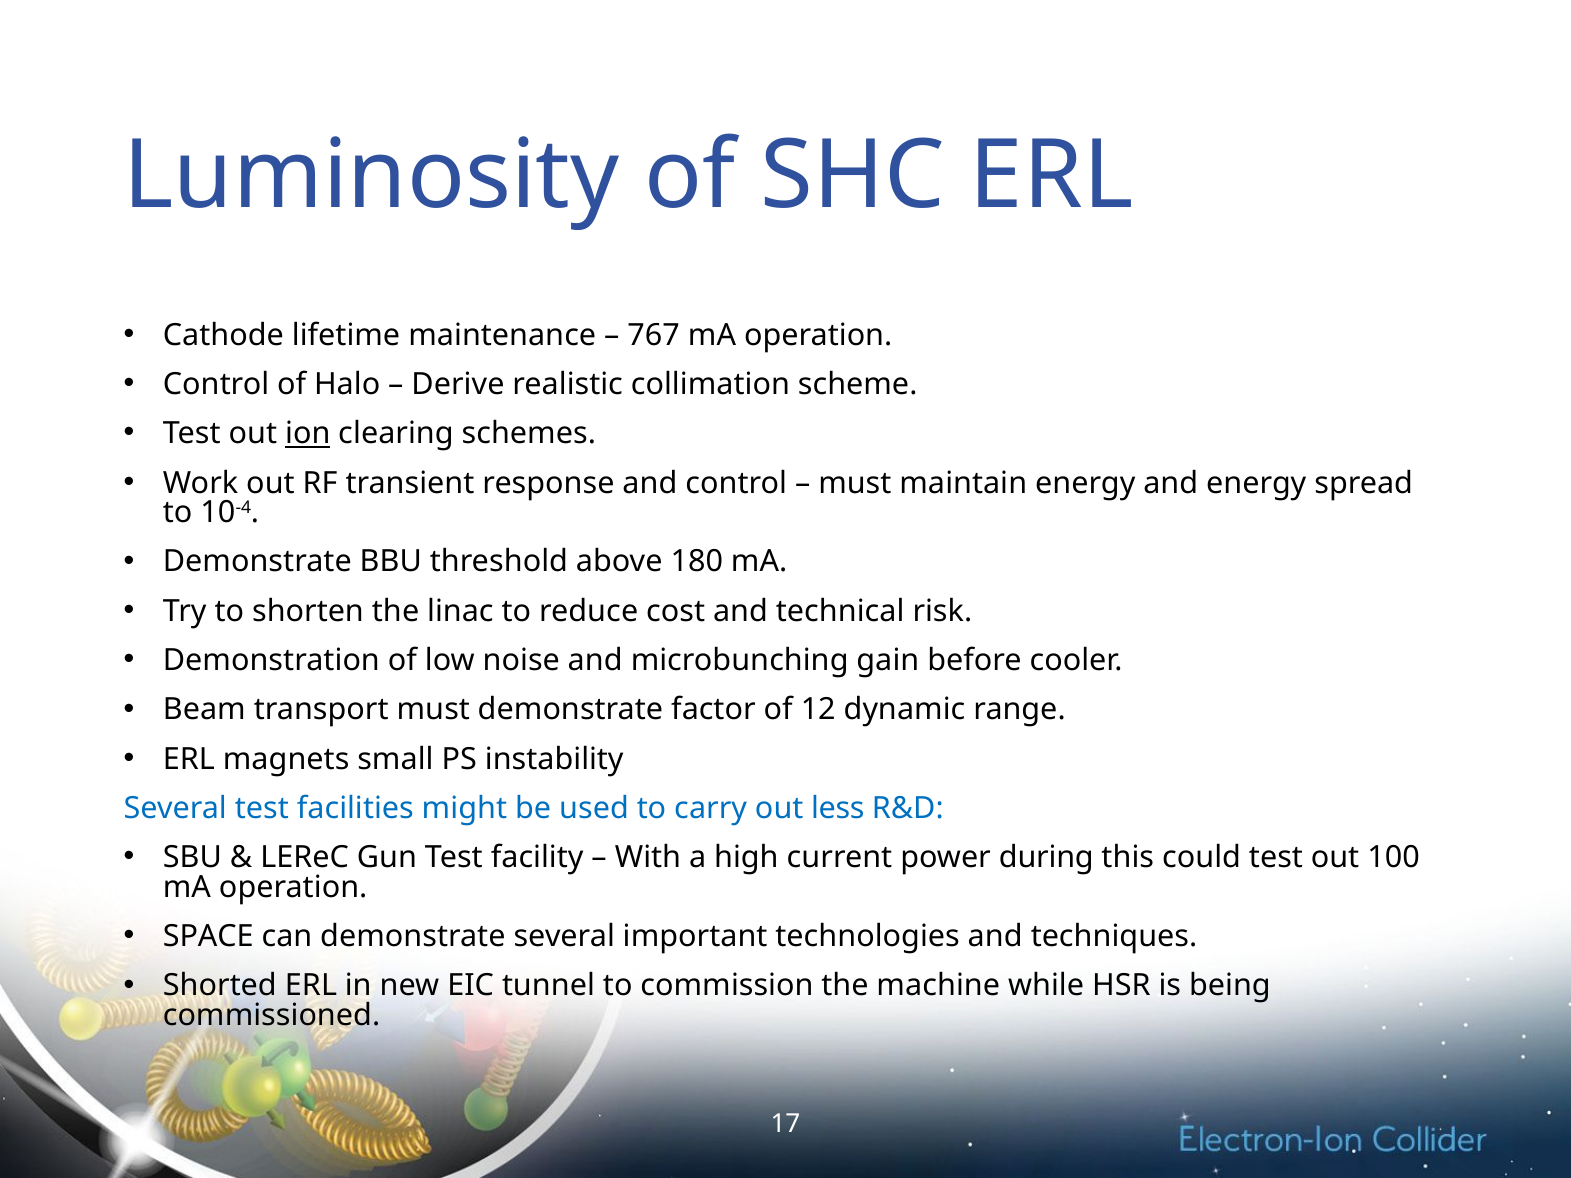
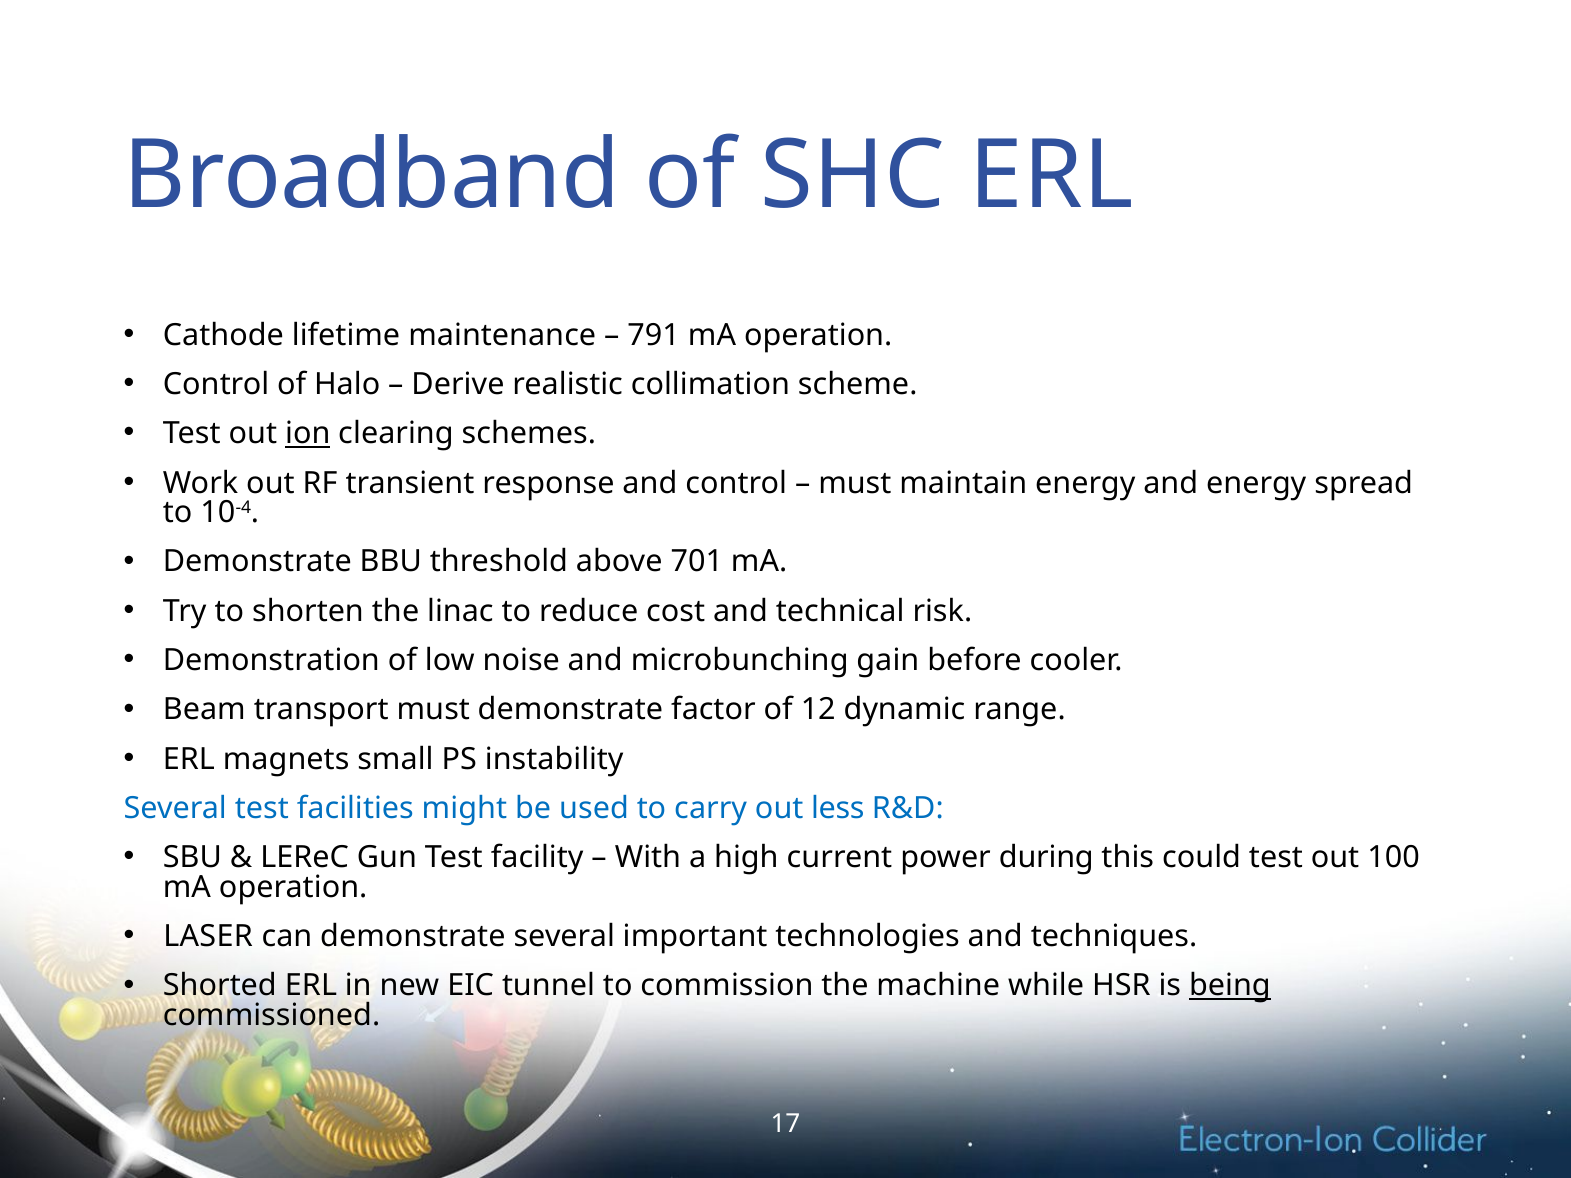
Luminosity: Luminosity -> Broadband
767: 767 -> 791
180: 180 -> 701
SPACE: SPACE -> LASER
being underline: none -> present
